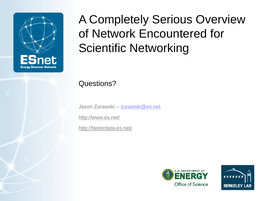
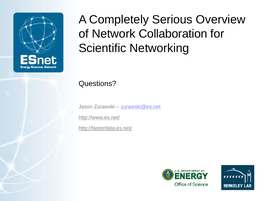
Encountered: Encountered -> Collaboration
